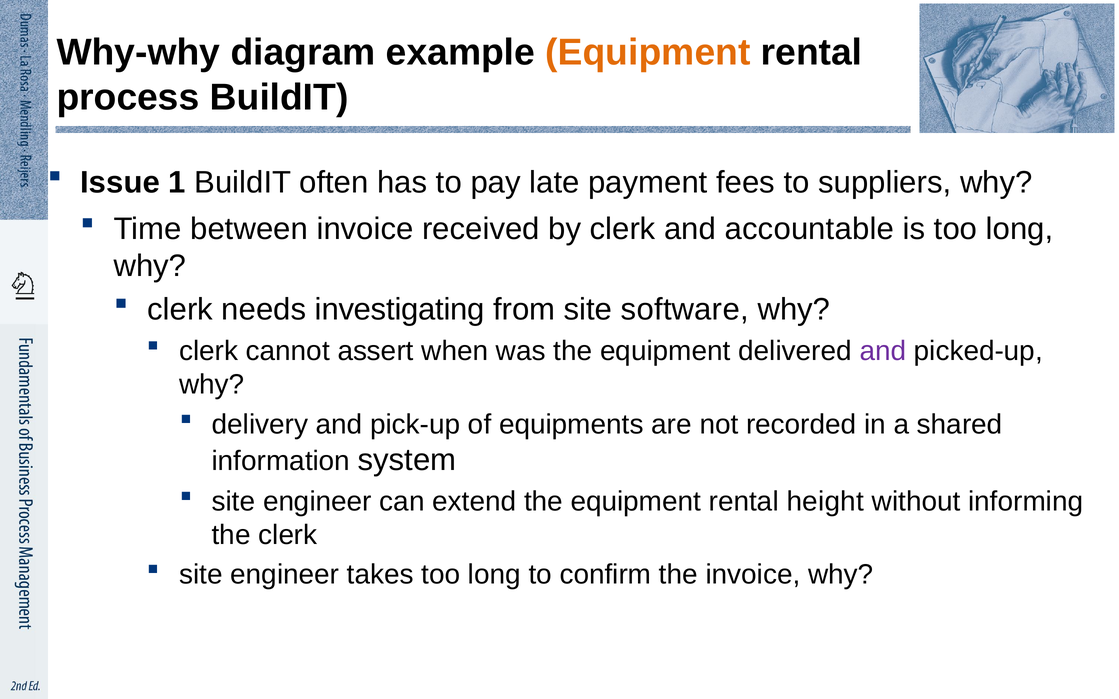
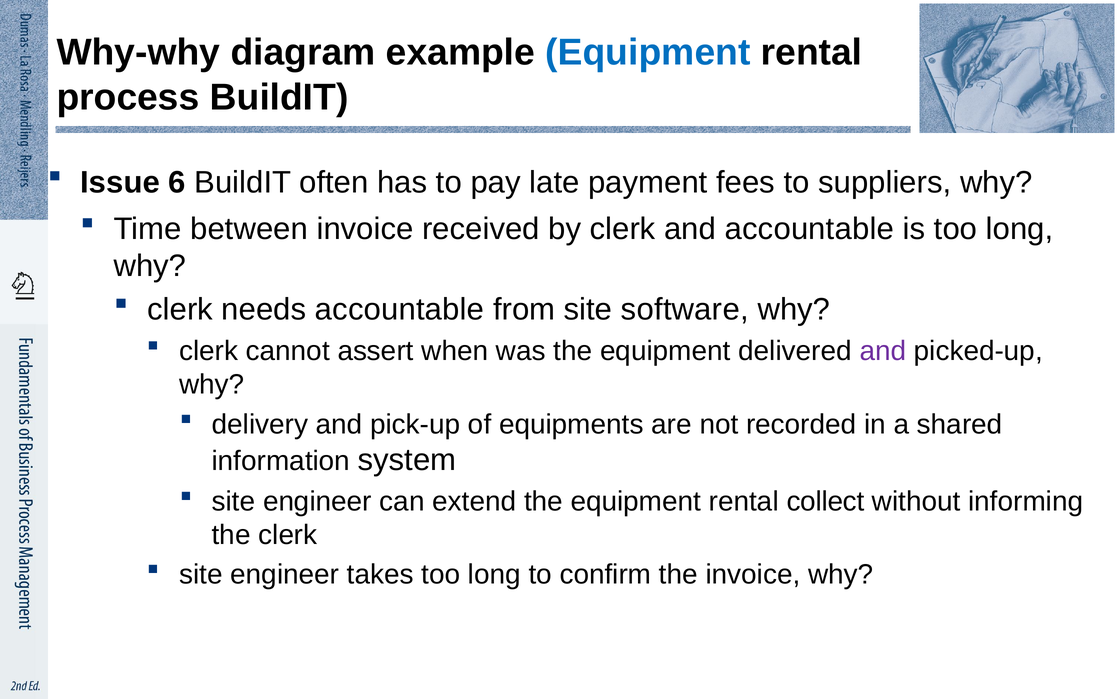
Equipment at (648, 53) colour: orange -> blue
1: 1 -> 6
needs investigating: investigating -> accountable
height: height -> collect
